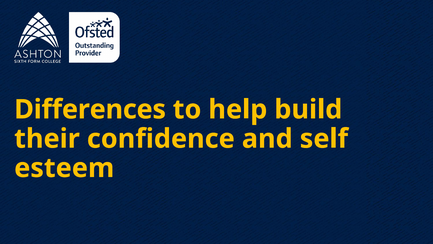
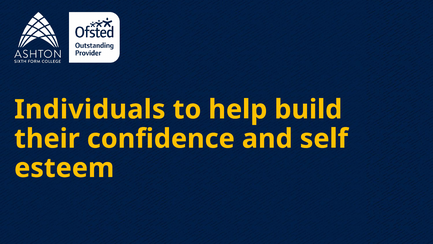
Differences: Differences -> Individuals
